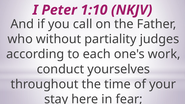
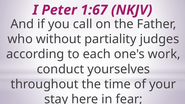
1:10: 1:10 -> 1:67
